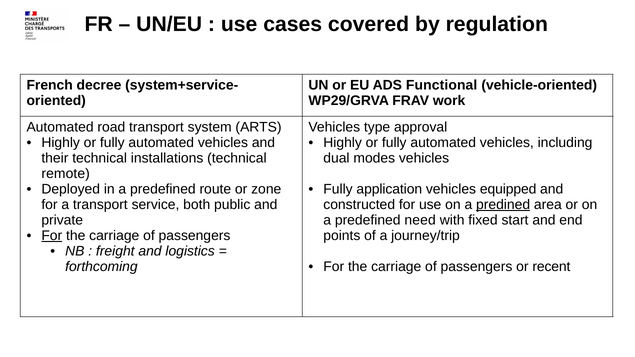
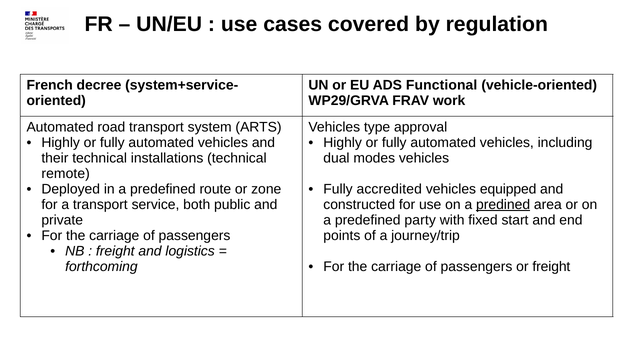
application: application -> accredited
need: need -> party
For at (52, 236) underline: present -> none
or recent: recent -> freight
